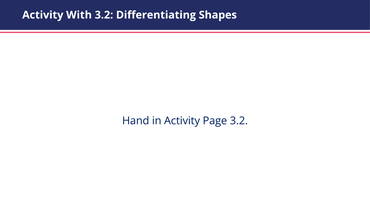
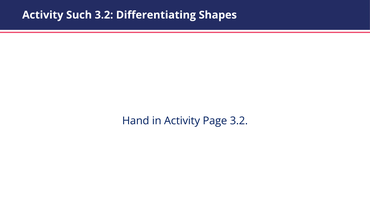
With: With -> Such
